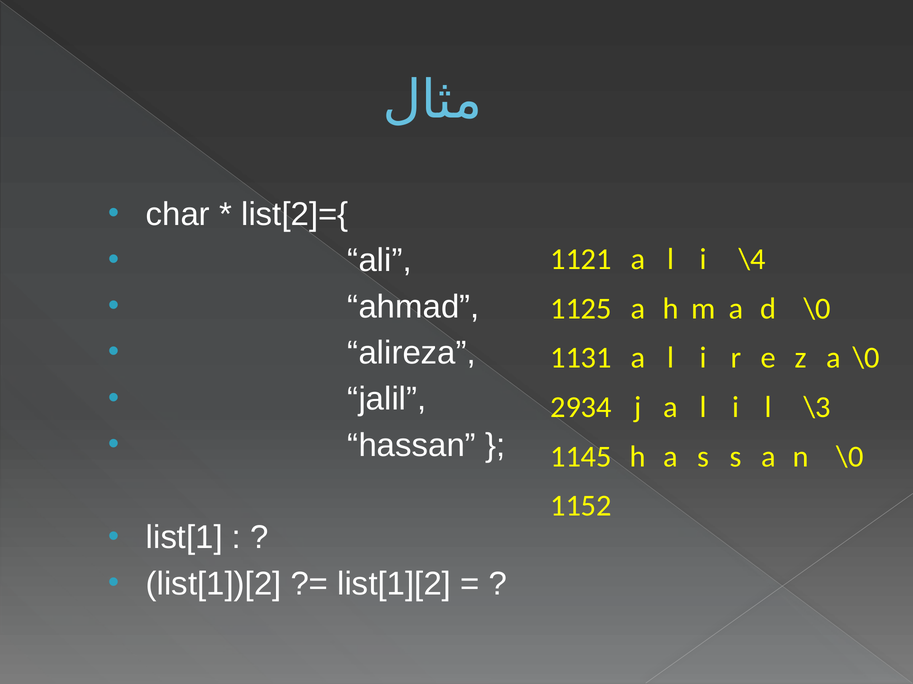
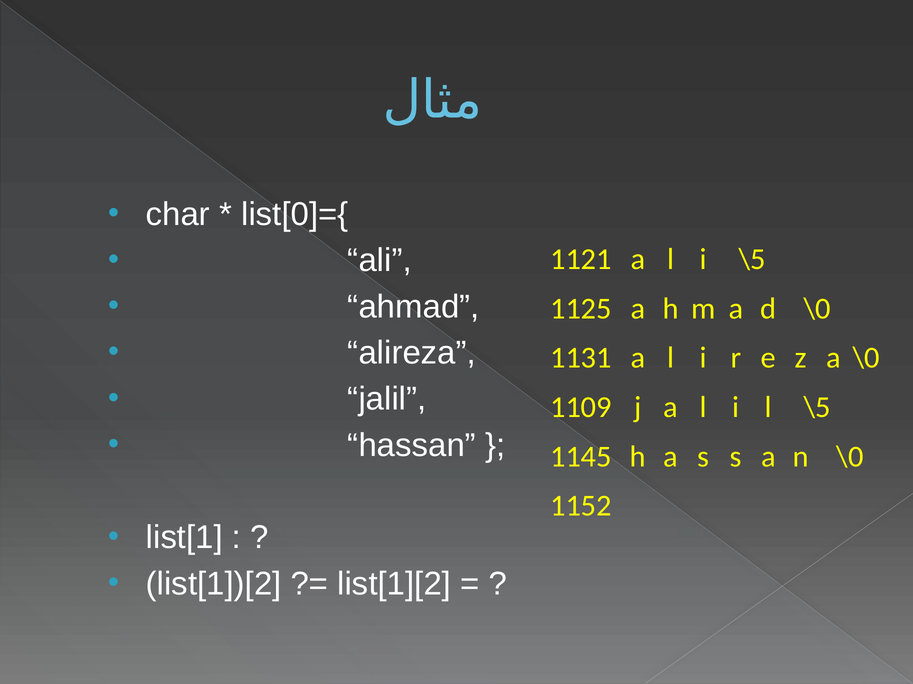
list[2]={: list[2]={ -> list[0]={
i \4: \4 -> \5
2934: 2934 -> 1109
l \3: \3 -> \5
